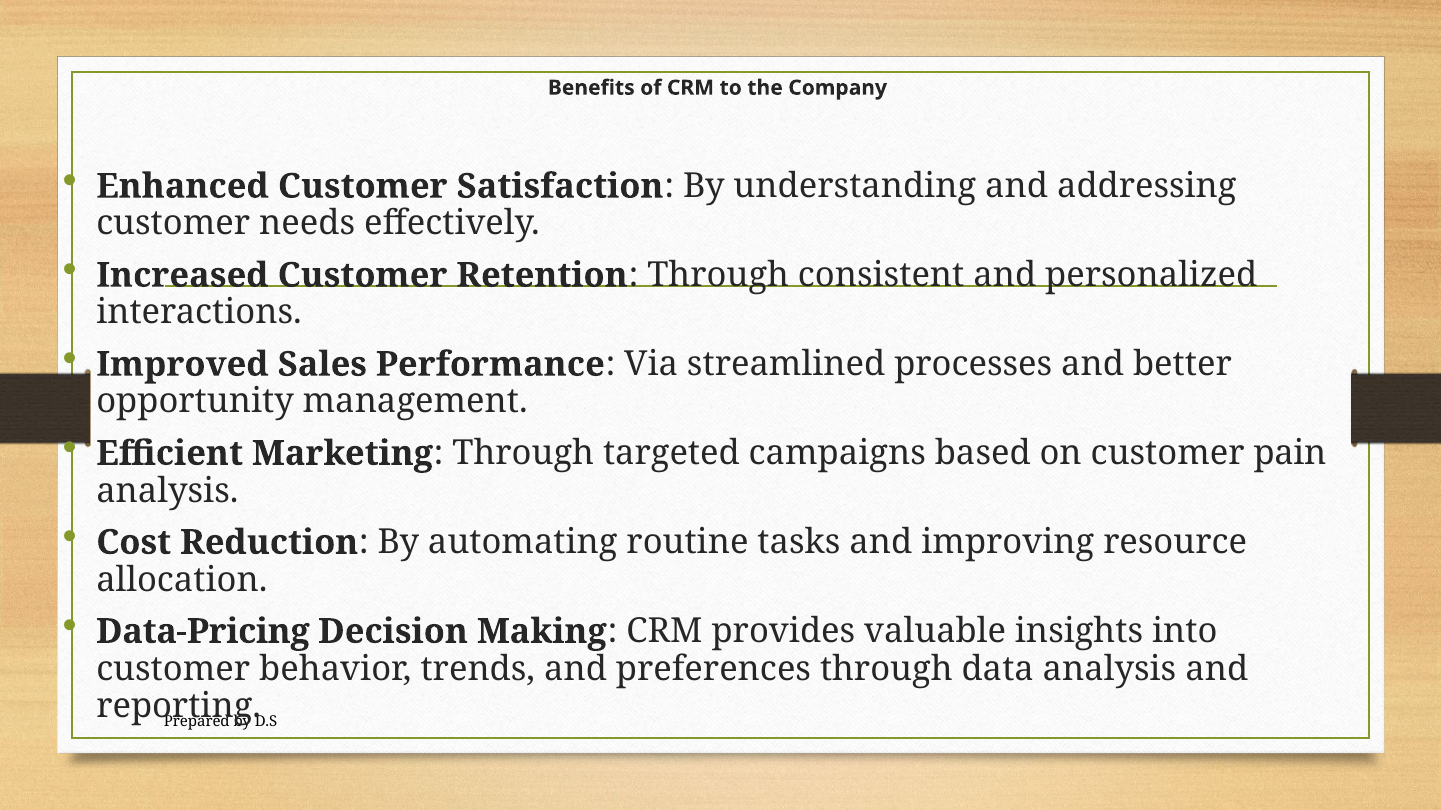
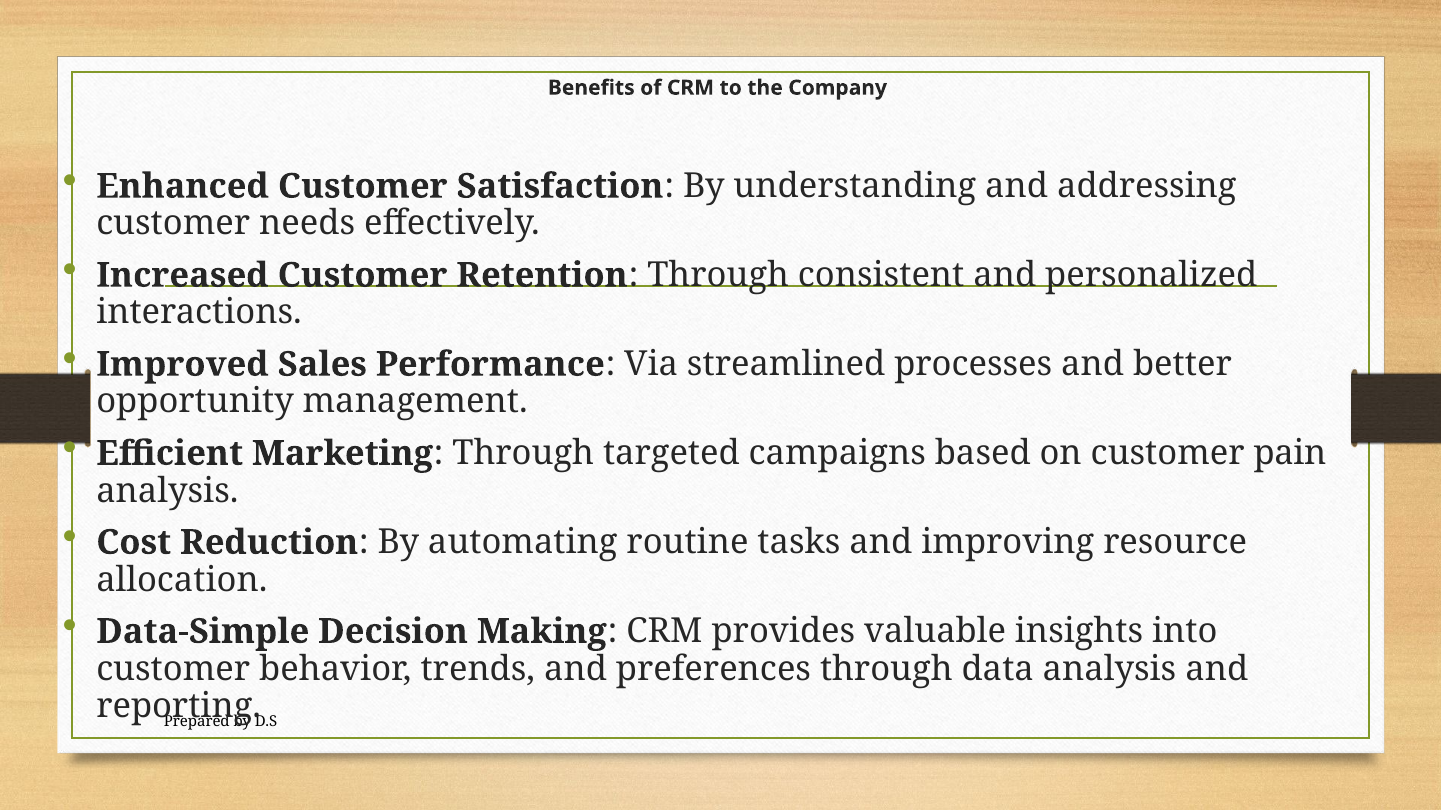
Data-Pricing: Data-Pricing -> Data-Simple
